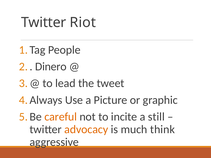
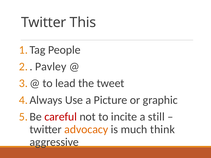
Riot: Riot -> This
Dinero: Dinero -> Pavley
careful colour: orange -> red
